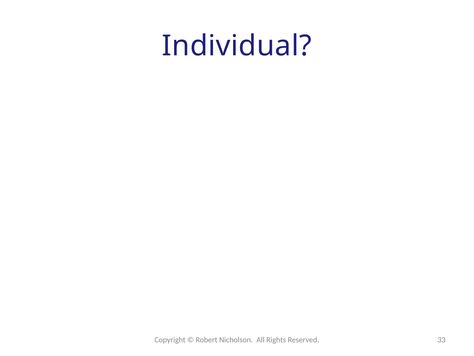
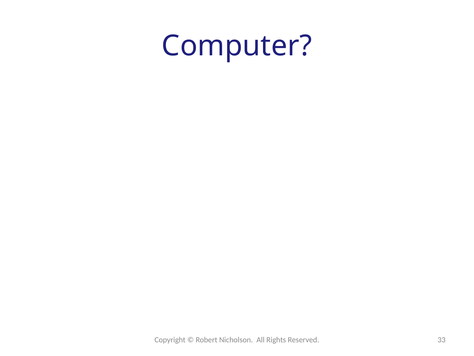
Individual: Individual -> Computer
